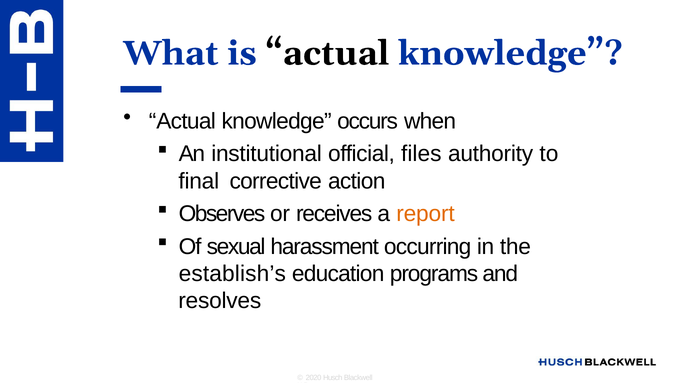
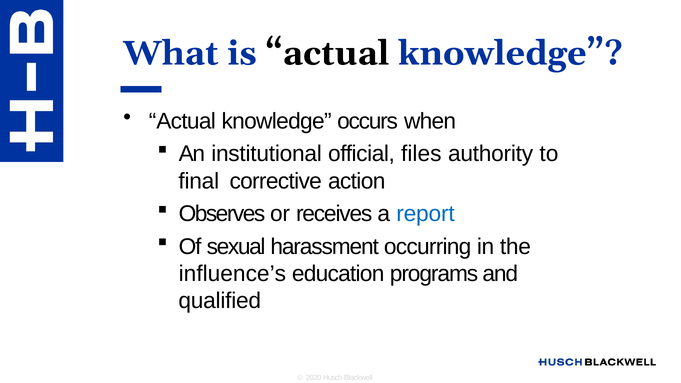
report colour: orange -> blue
establish’s: establish’s -> influence’s
resolves: resolves -> qualified
